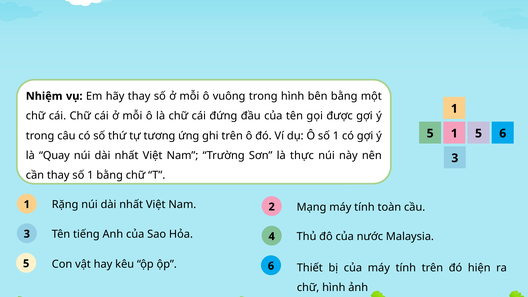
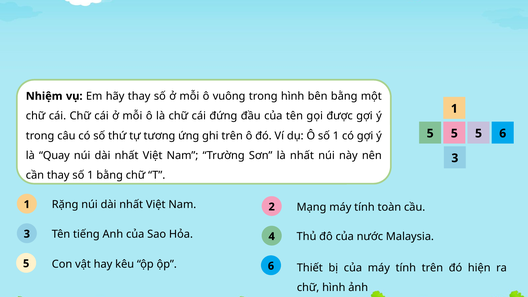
5 1: 1 -> 5
là thực: thực -> nhất
